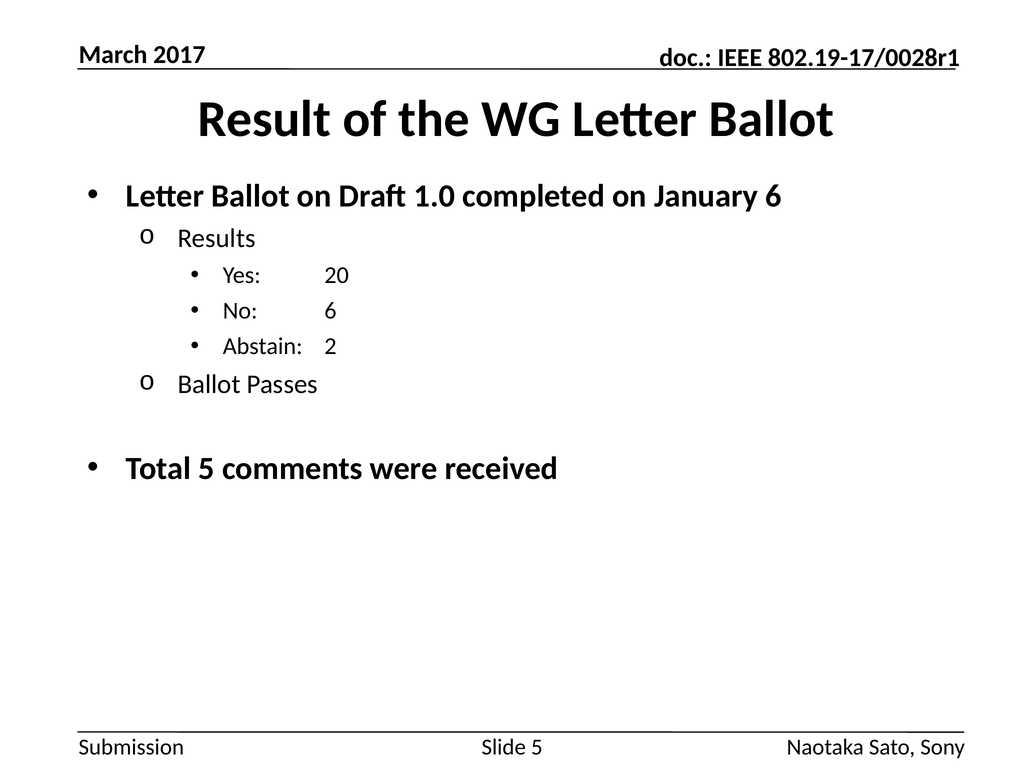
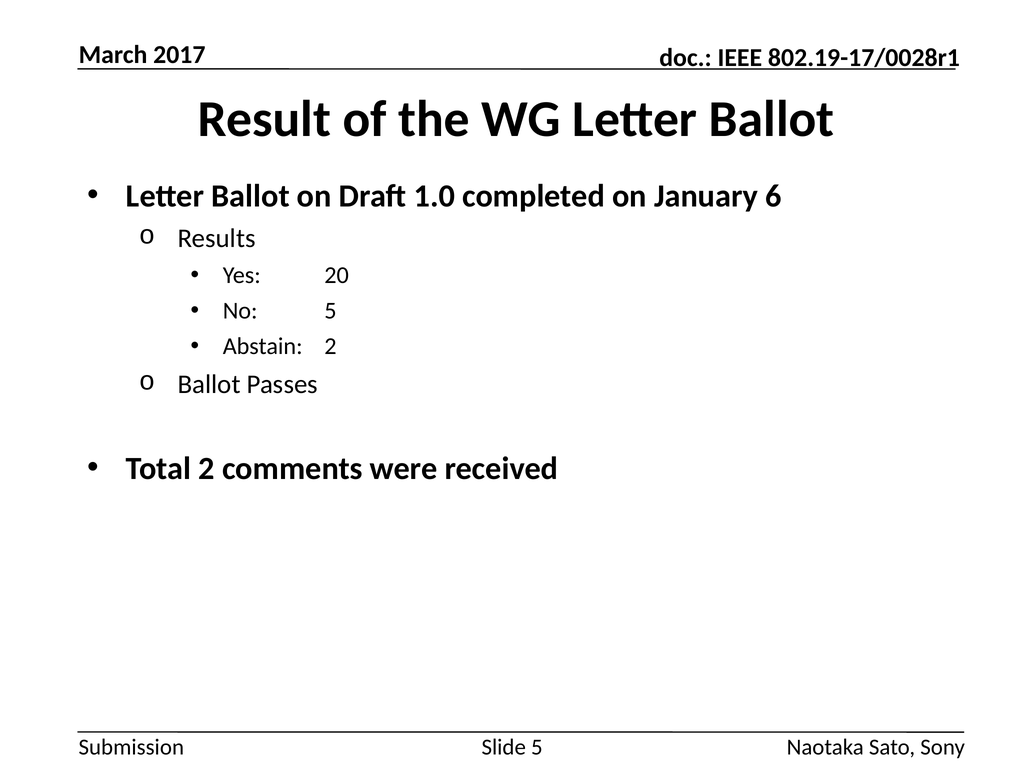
No 6: 6 -> 5
Total 5: 5 -> 2
